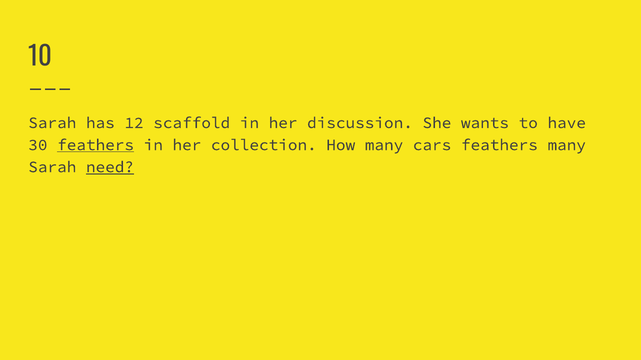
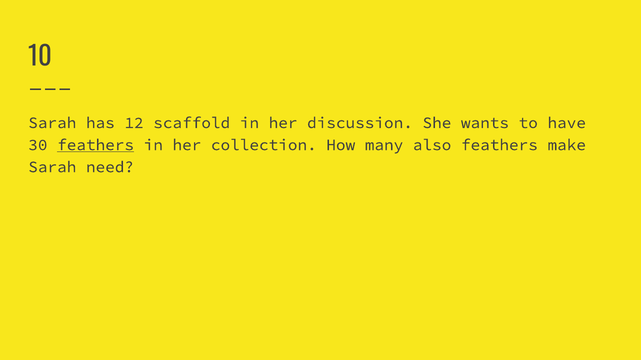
cars: cars -> also
feathers many: many -> make
need underline: present -> none
